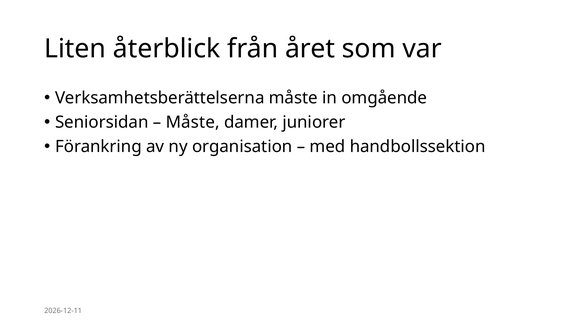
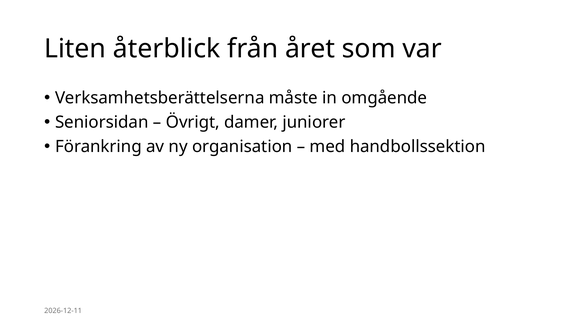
Måste at (193, 122): Måste -> Övrigt
